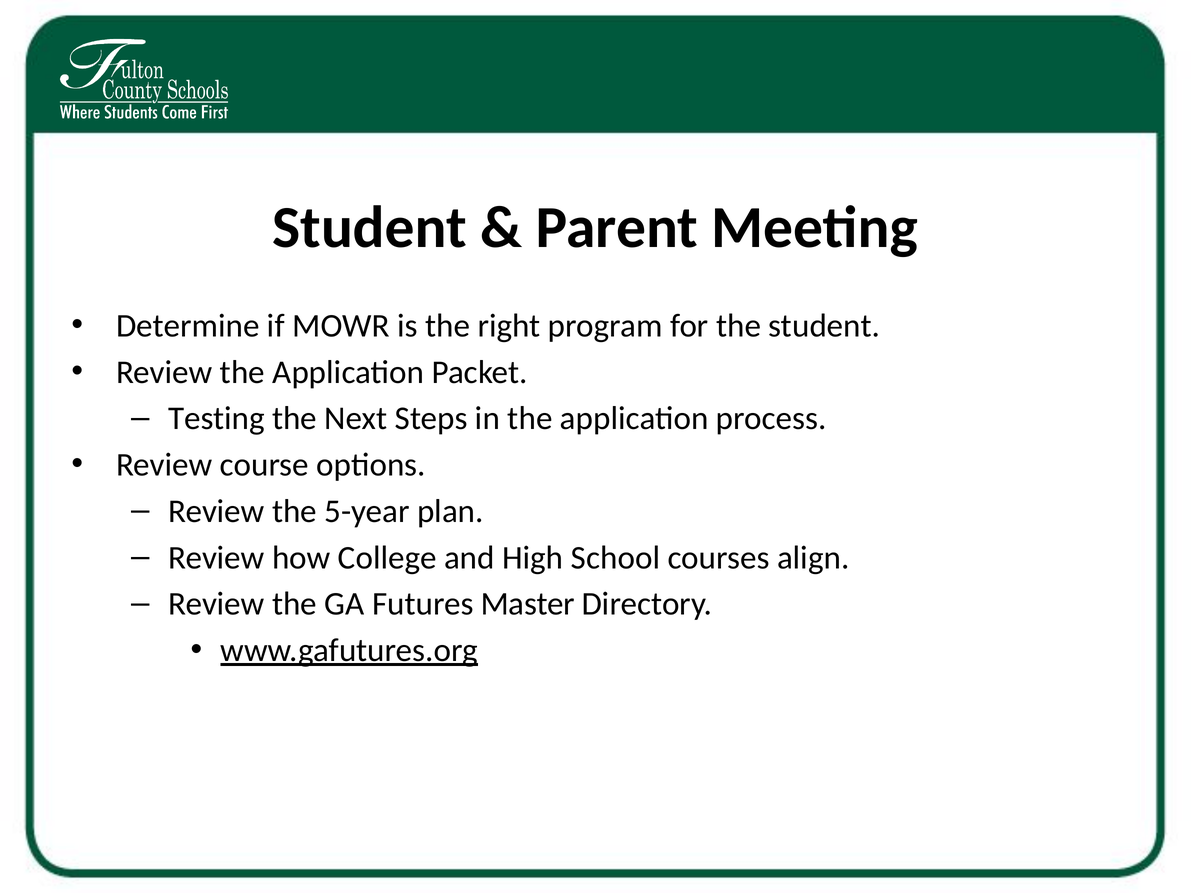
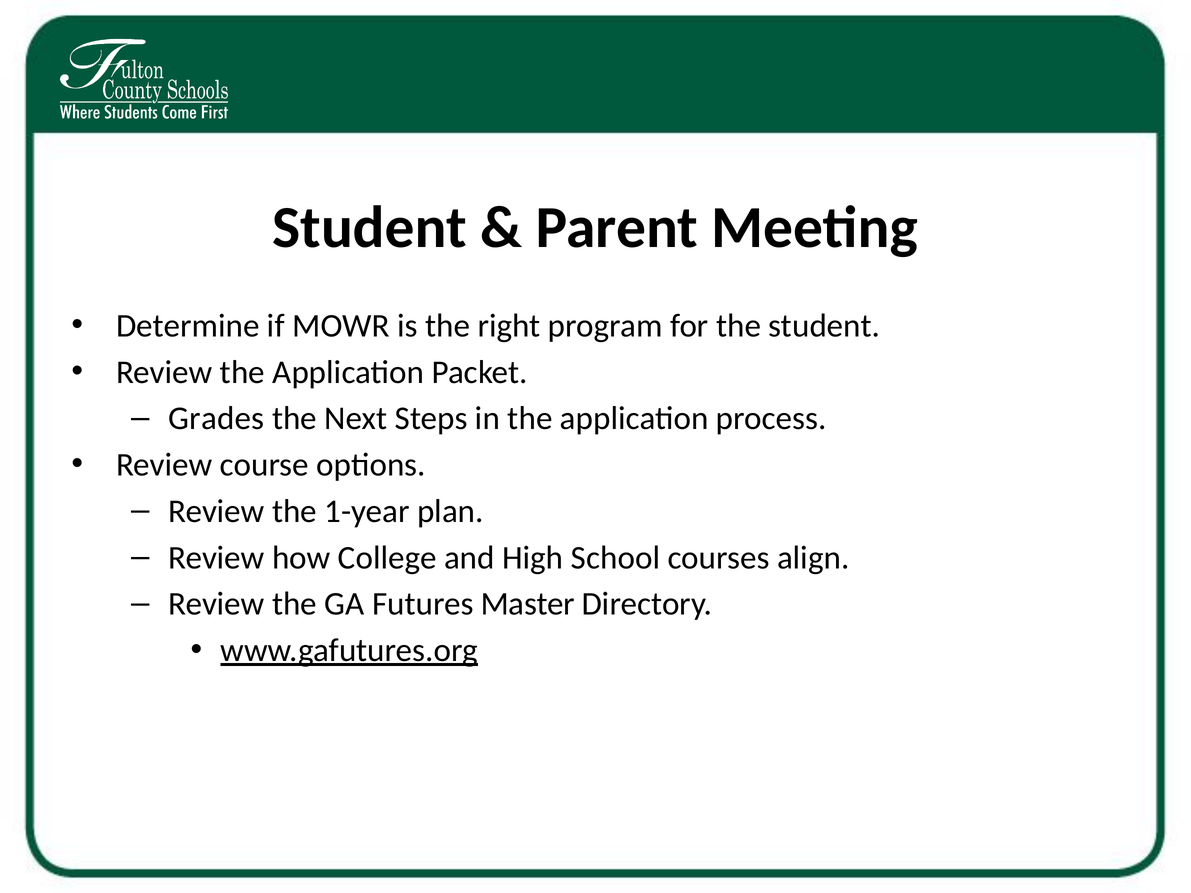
Testing: Testing -> Grades
5-year: 5-year -> 1-year
